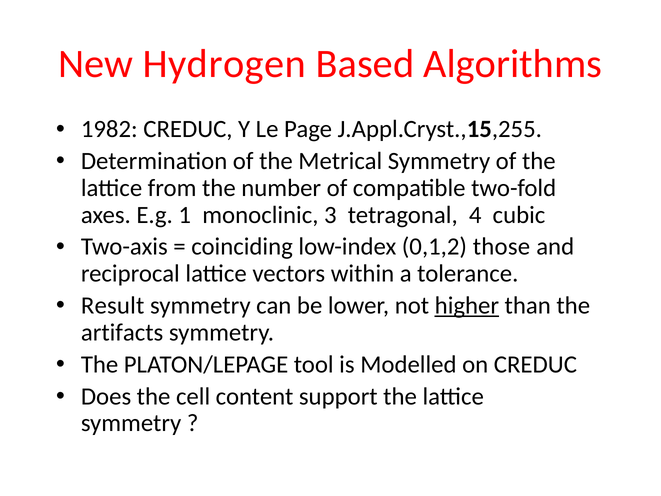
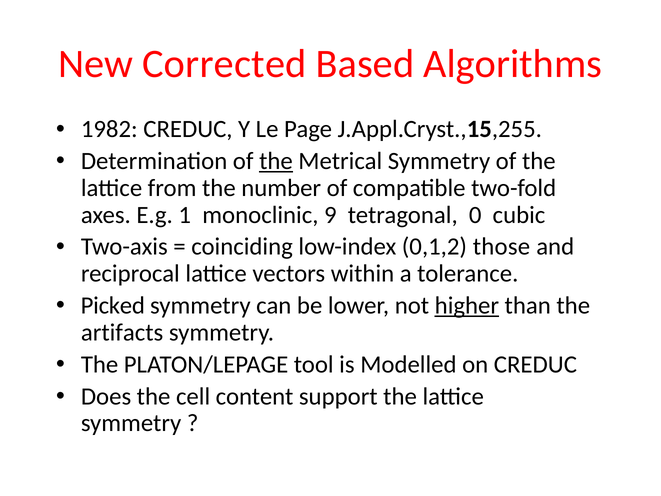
Hydrogen: Hydrogen -> Corrected
the at (276, 161) underline: none -> present
3: 3 -> 9
4: 4 -> 0
Result: Result -> Picked
